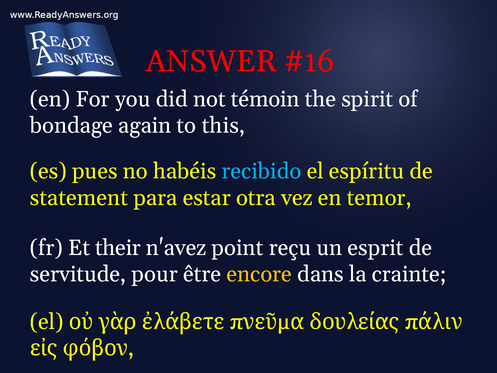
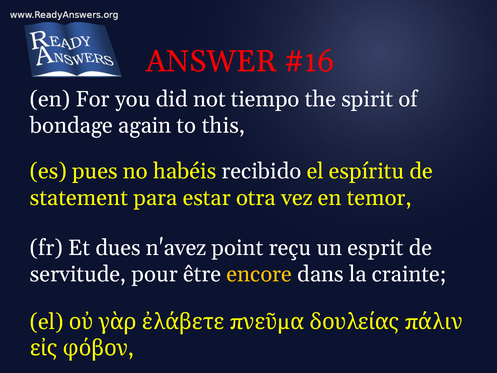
témoin: témoin -> tiempo
recibido colour: light blue -> white
their: their -> dues
